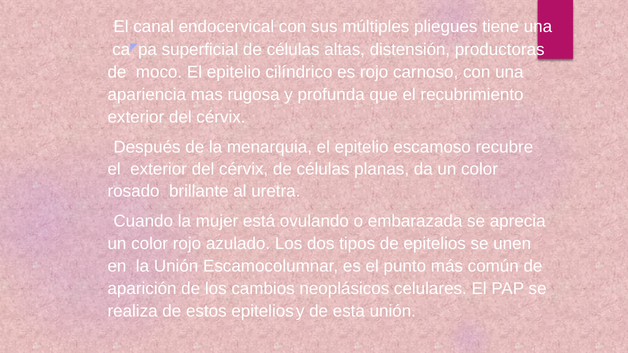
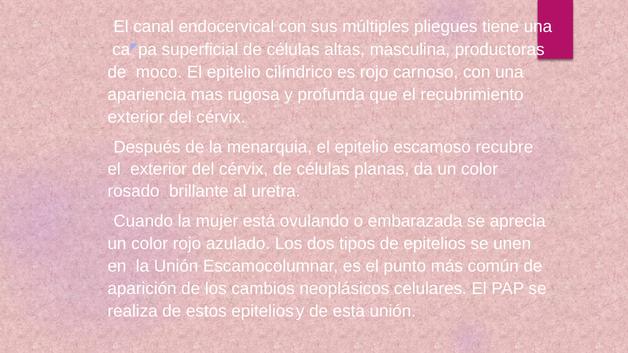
distensión: distensión -> masculina
